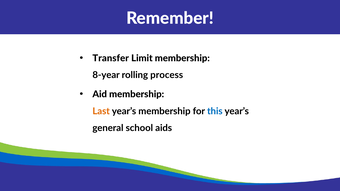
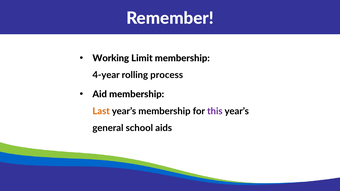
Transfer: Transfer -> Working
8-year: 8-year -> 4-year
this colour: blue -> purple
